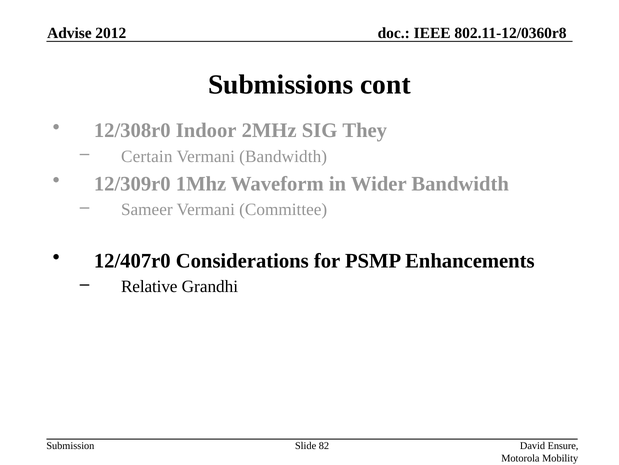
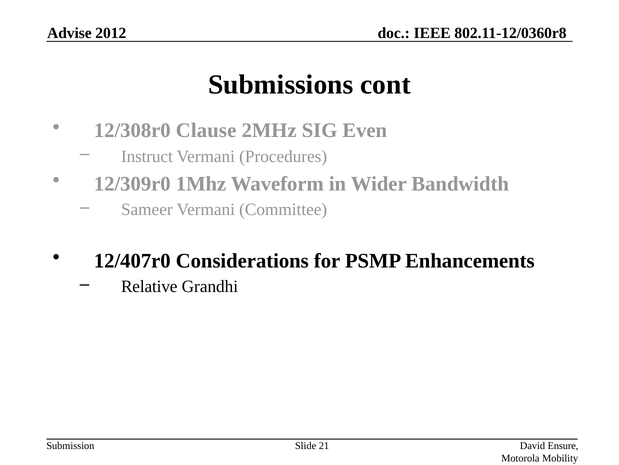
Indoor: Indoor -> Clause
They: They -> Even
Certain: Certain -> Instruct
Vermani Bandwidth: Bandwidth -> Procedures
82: 82 -> 21
